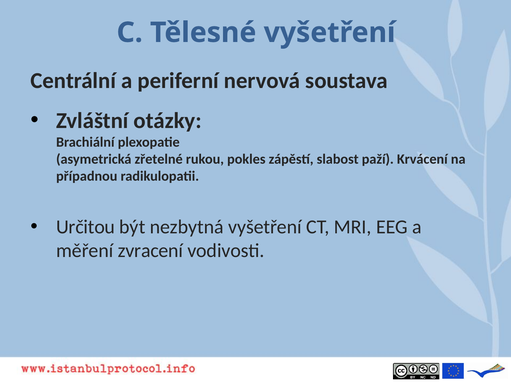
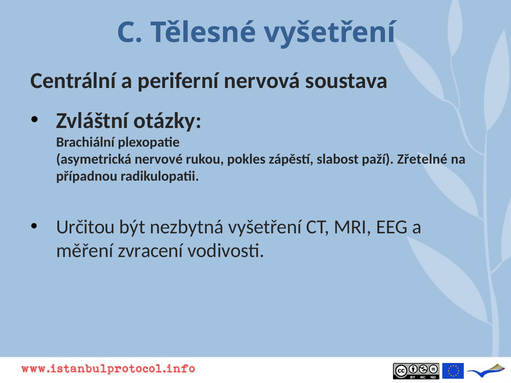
zřetelné: zřetelné -> nervové
Krvácení: Krvácení -> Zřetelné
